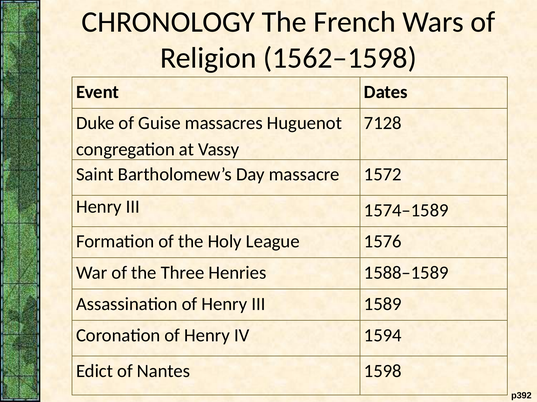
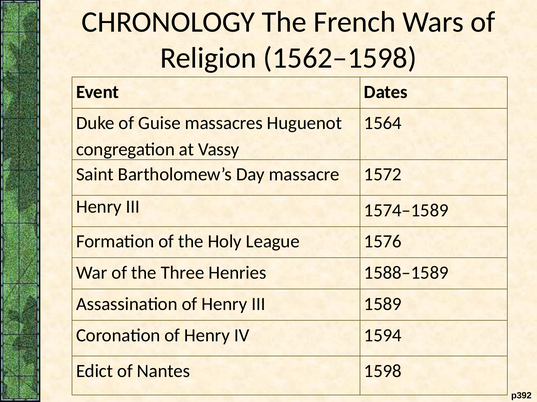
7128: 7128 -> 1564
